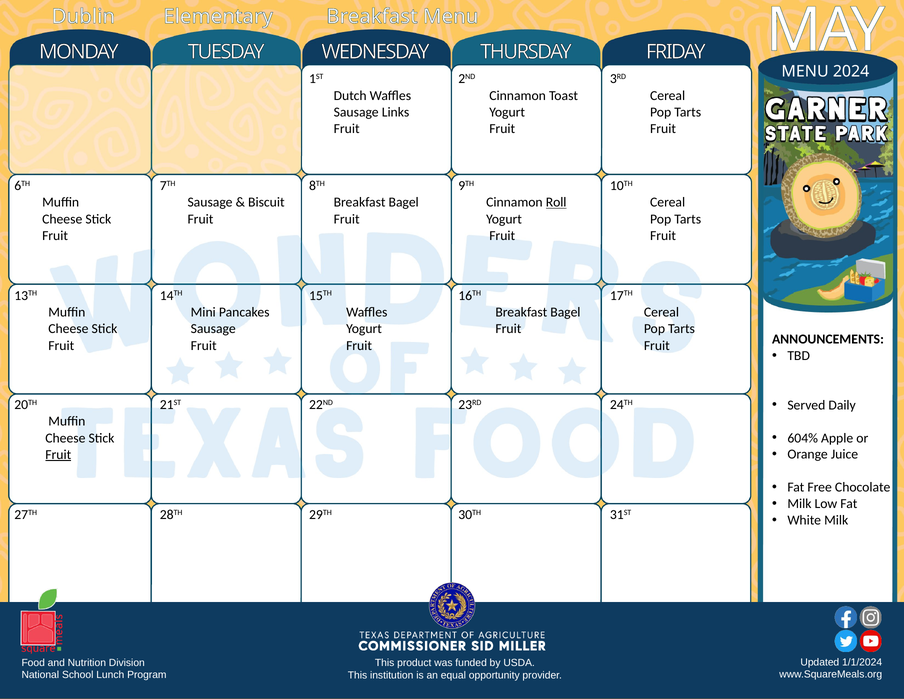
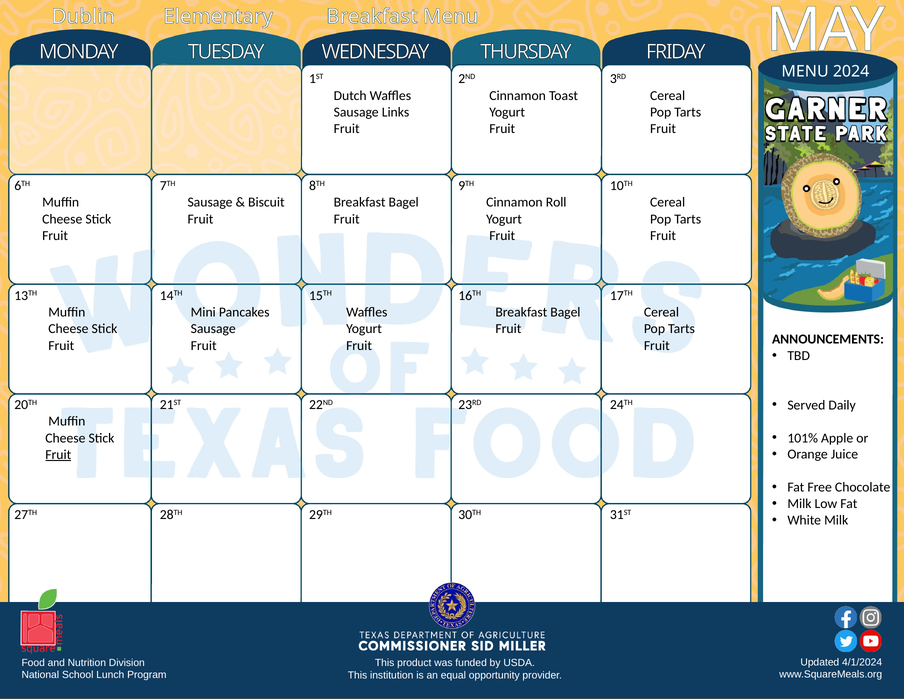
Roll underline: present -> none
604%: 604% -> 101%
1/1/2024: 1/1/2024 -> 4/1/2024
